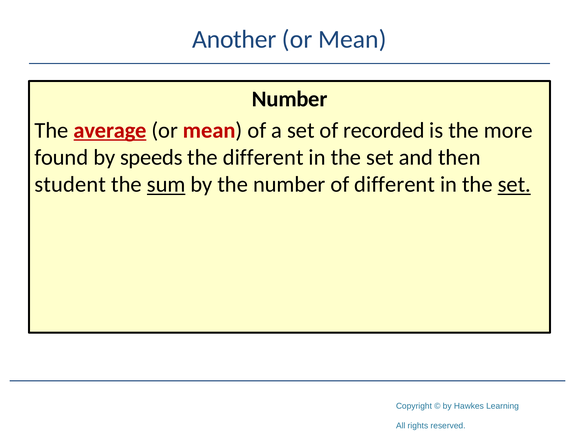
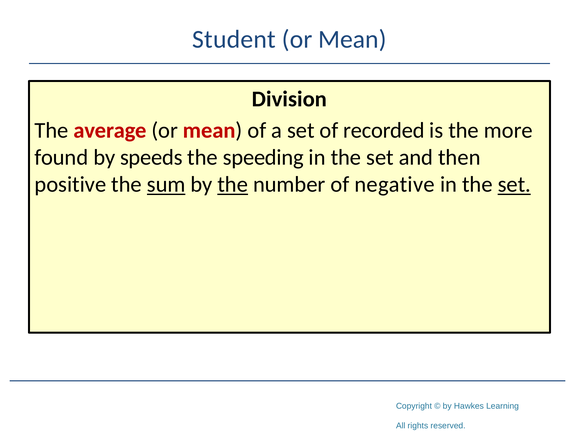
Another: Another -> Student
Number at (290, 99): Number -> Division
average underline: present -> none
the different: different -> speeding
student: student -> positive
the at (233, 185) underline: none -> present
of different: different -> negative
